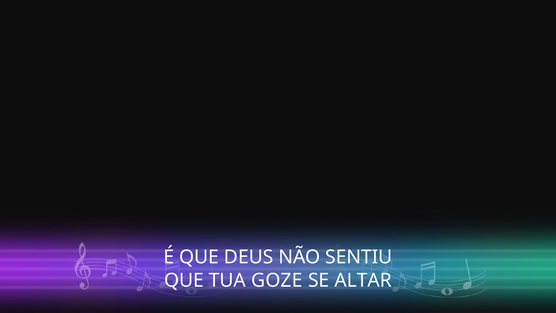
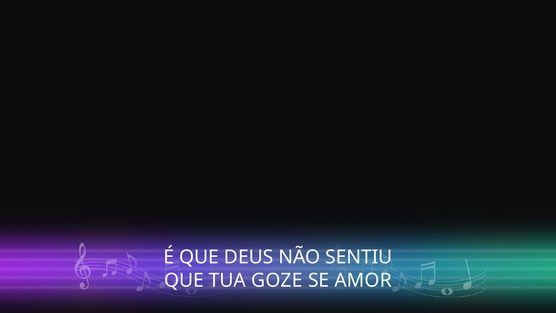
ALTAR: ALTAR -> AMOR
